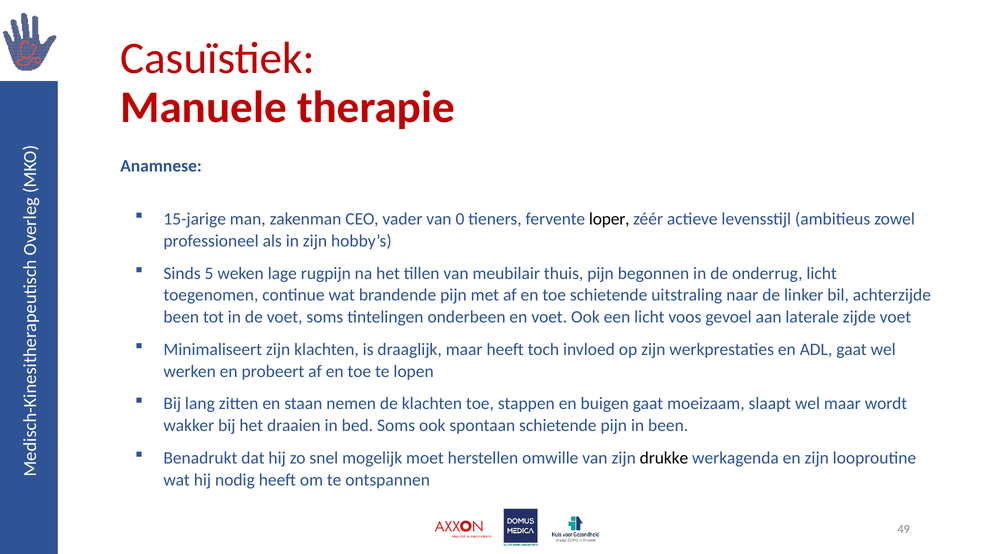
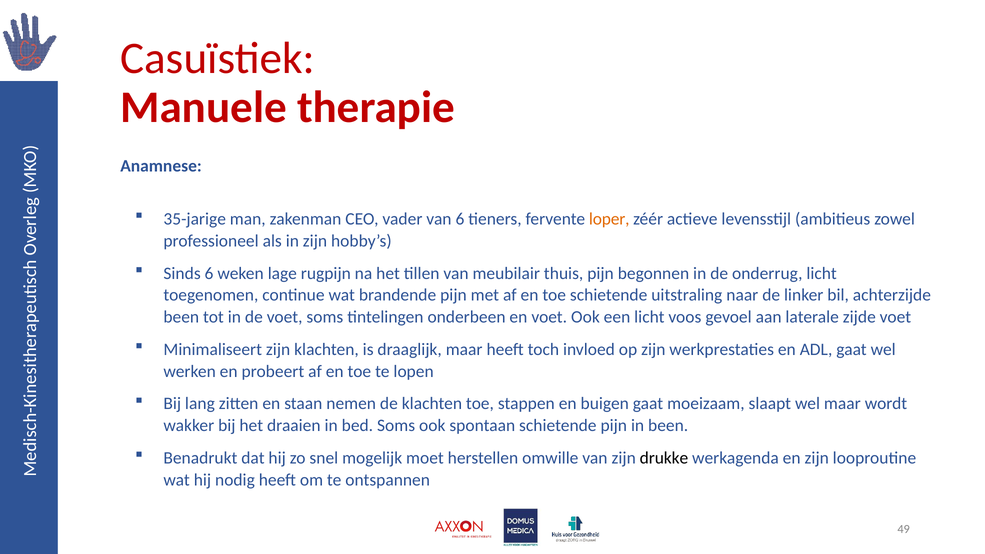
15-jarige: 15-jarige -> 35-jarige
van 0: 0 -> 6
loper colour: black -> orange
Sinds 5: 5 -> 6
